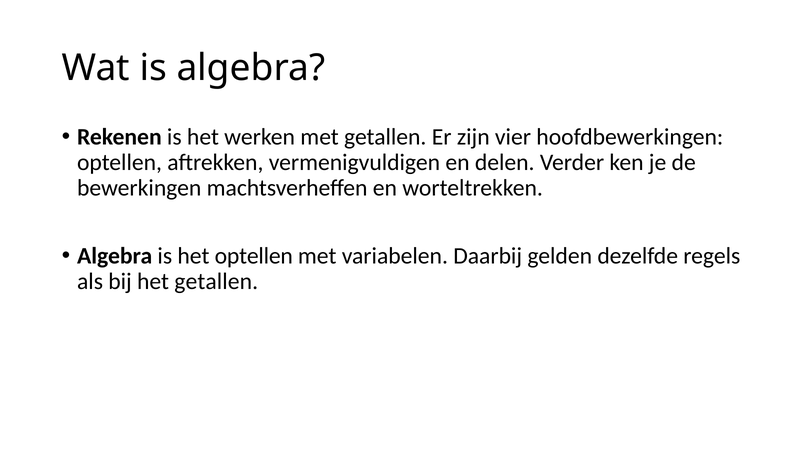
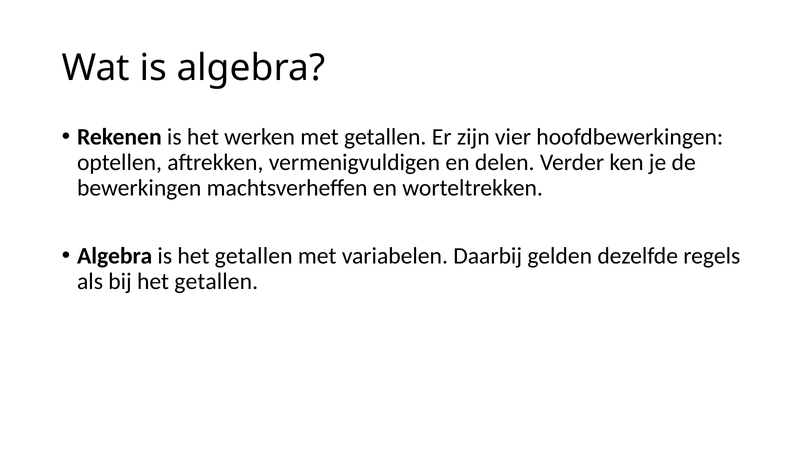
is het optellen: optellen -> getallen
